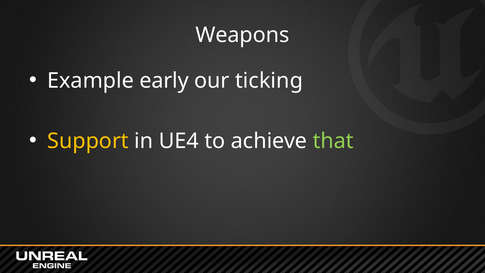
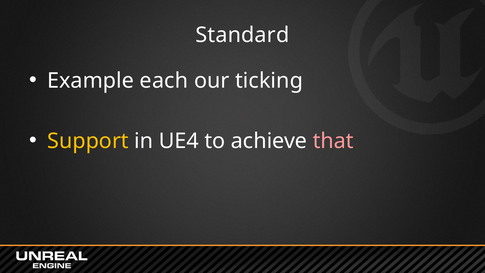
Weapons: Weapons -> Standard
early: early -> each
that colour: light green -> pink
